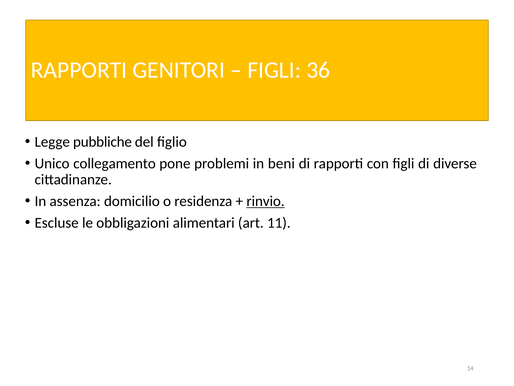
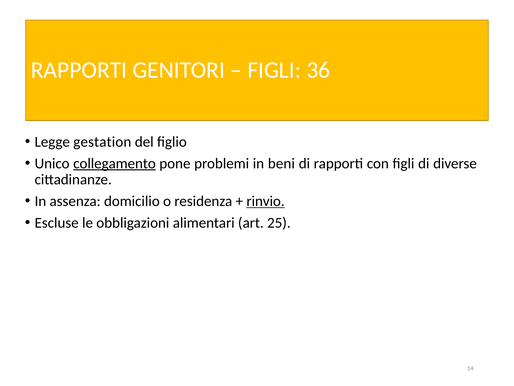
pubbliche: pubbliche -> gestation
collegamento underline: none -> present
11: 11 -> 25
